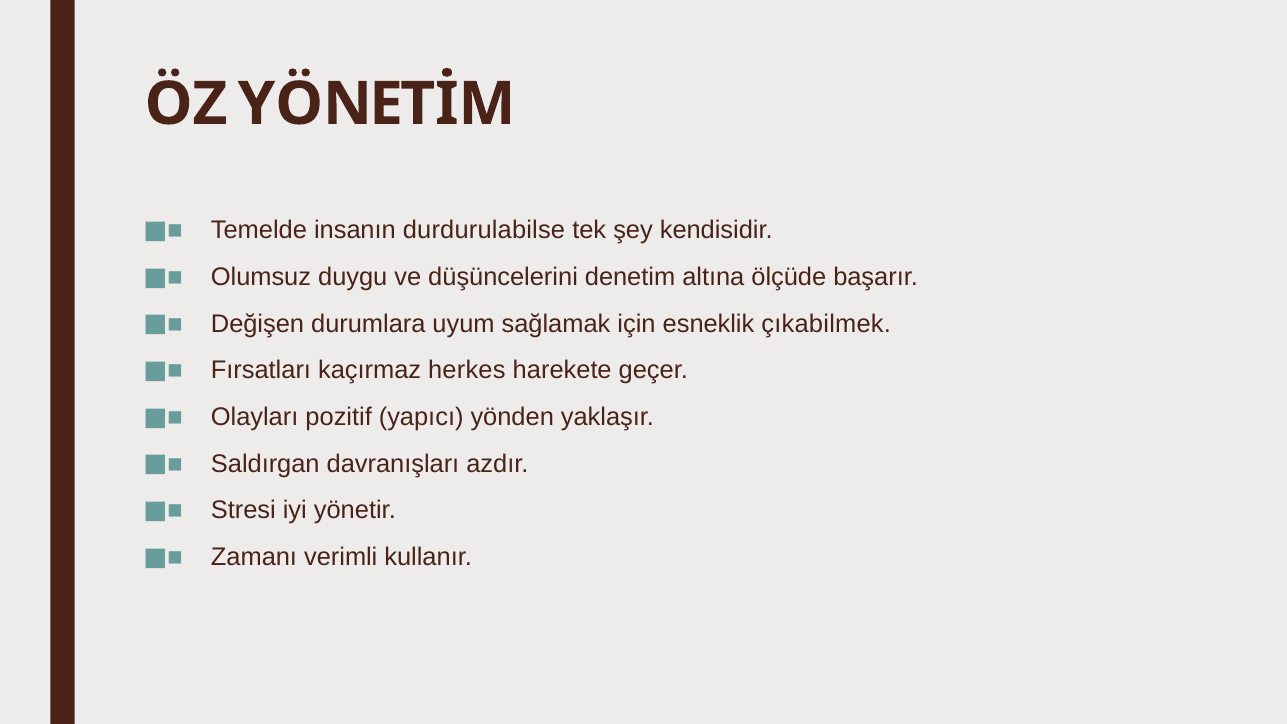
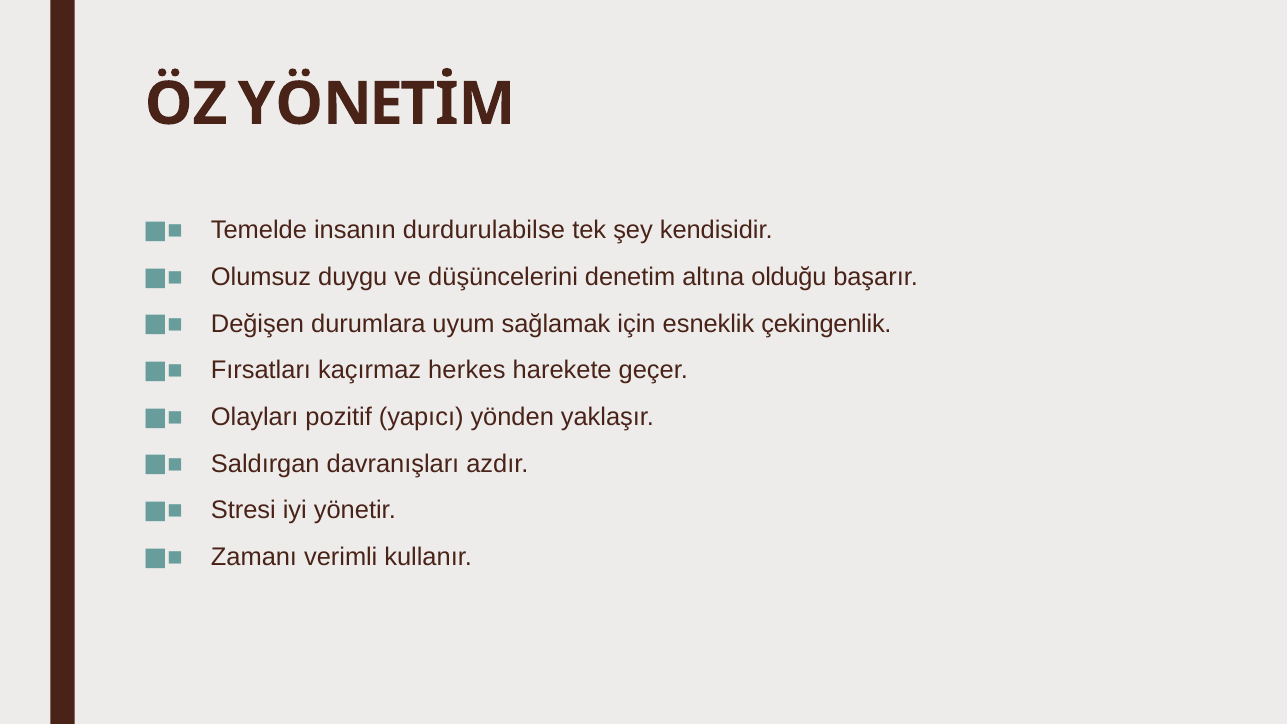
ölçüde: ölçüde -> olduğu
çıkabilmek: çıkabilmek -> çekingenlik
